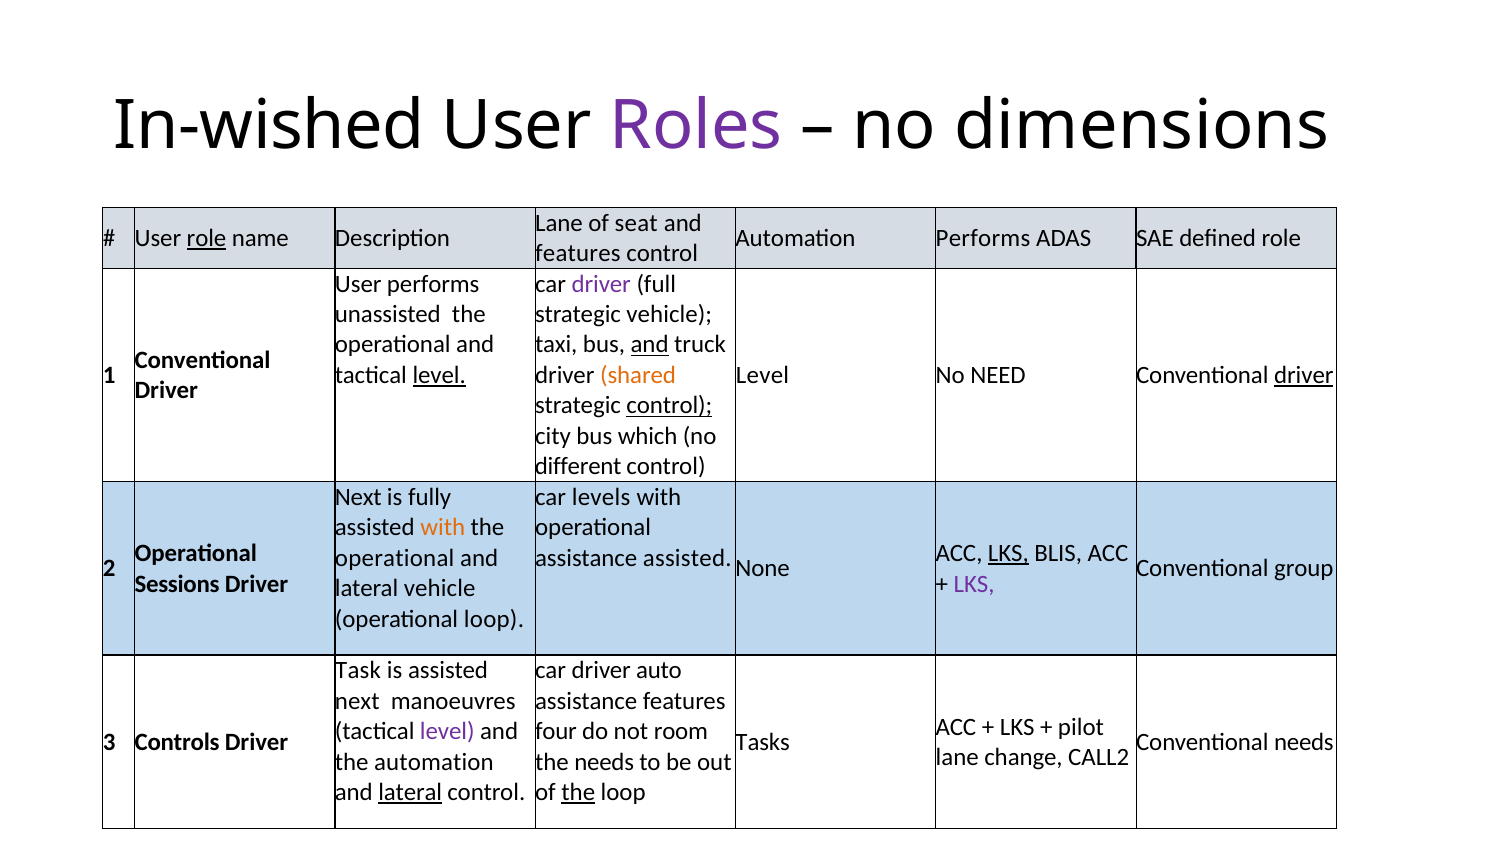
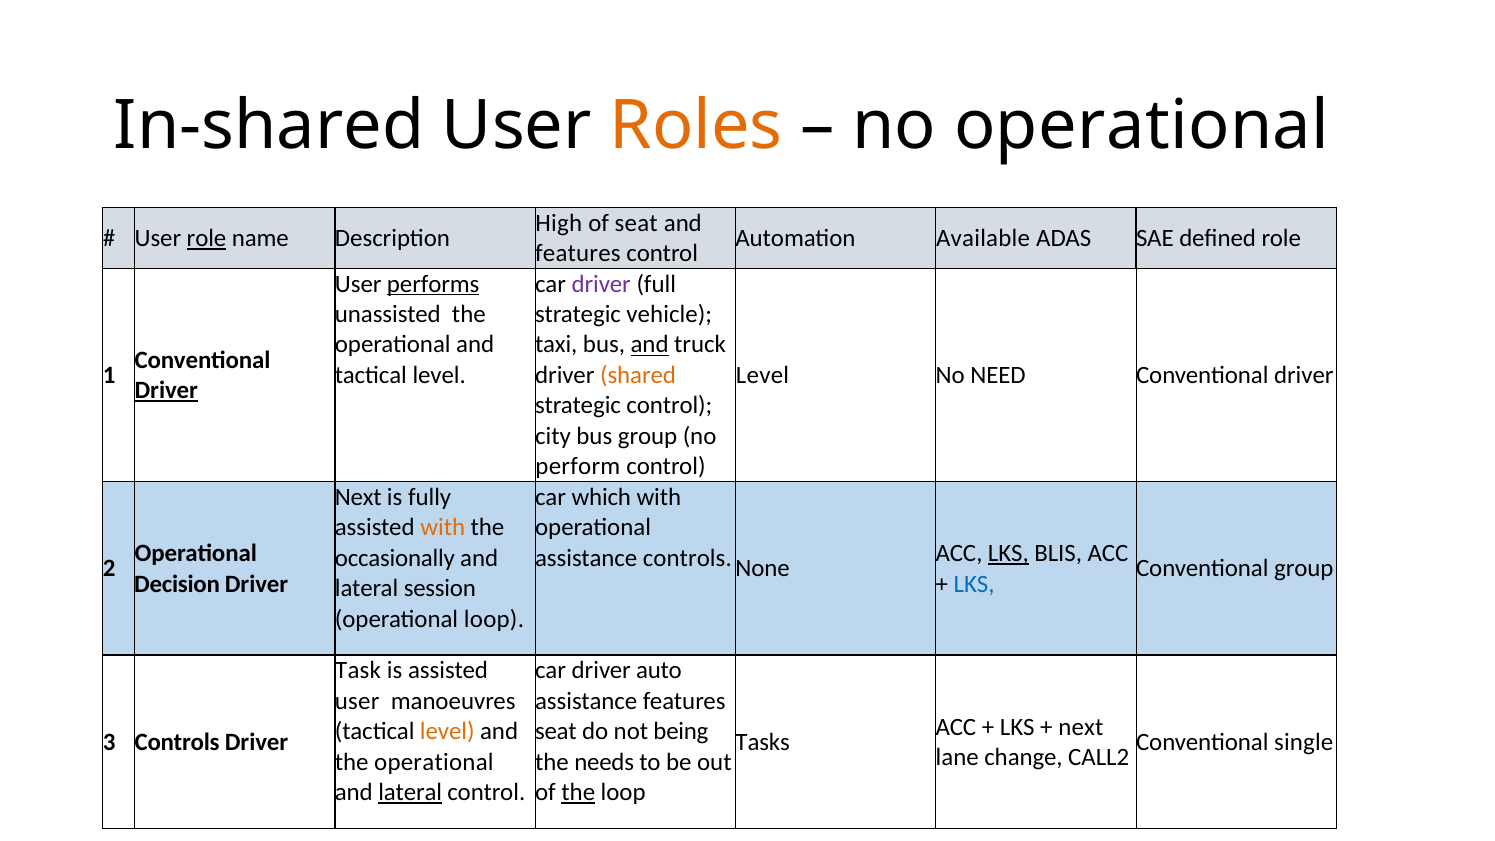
In-wished: In-wished -> In-shared
Roles colour: purple -> orange
no dimensions: dimensions -> operational
Lane at (559, 223): Lane -> High
Automation Performs: Performs -> Available
performs at (433, 284) underline: none -> present
level at (439, 375) underline: present -> none
driver at (1304, 375) underline: present -> none
Driver at (166, 390) underline: none -> present
control at (669, 406) underline: present -> none
bus which: which -> group
different: different -> perform
levels: levels -> which
operational at (395, 558): operational -> occasionally
assistance assisted: assisted -> controls
Sessions: Sessions -> Decision
LKS at (974, 584) colour: purple -> blue
lateral vehicle: vehicle -> session
next at (357, 701): next -> user
pilot at (1081, 727): pilot -> next
level at (447, 731) colour: purple -> orange
four at (556, 731): four -> seat
room: room -> being
Conventional needs: needs -> single
automation at (434, 762): automation -> operational
